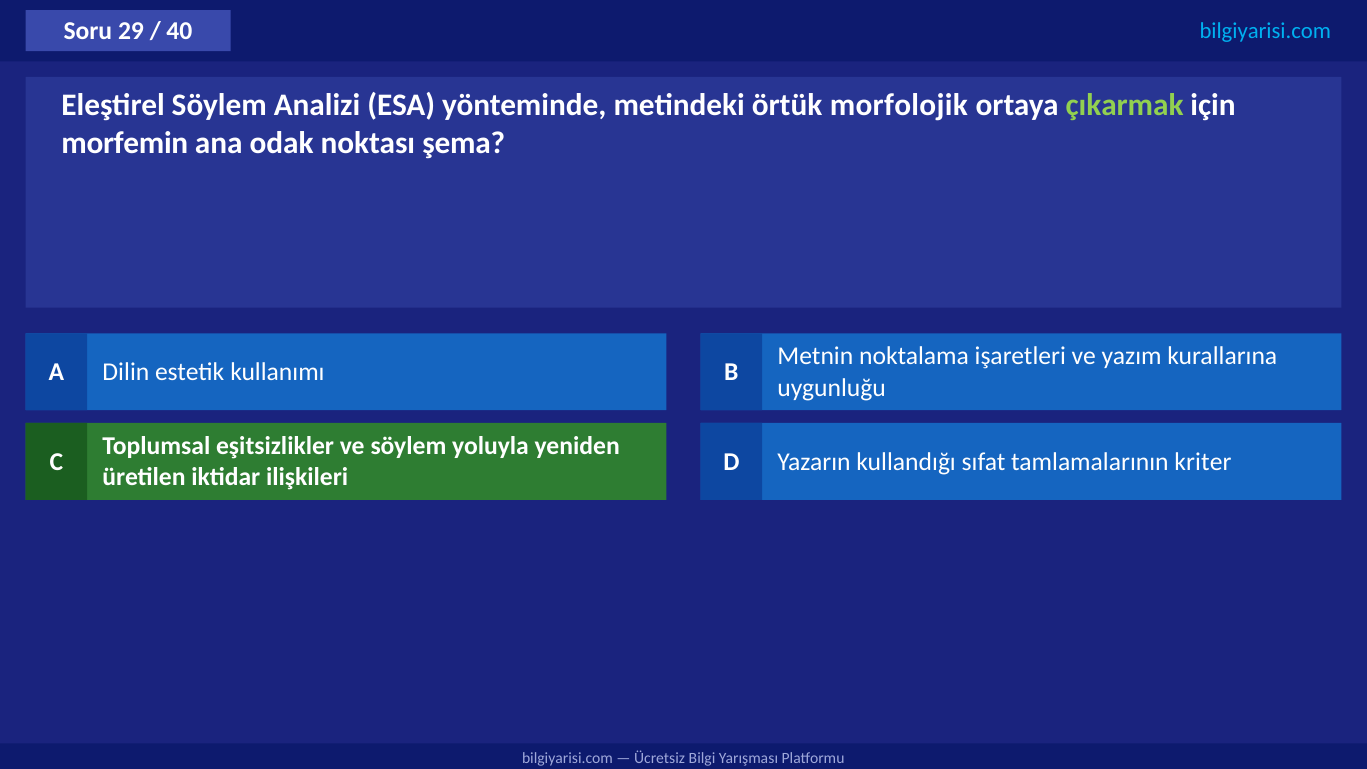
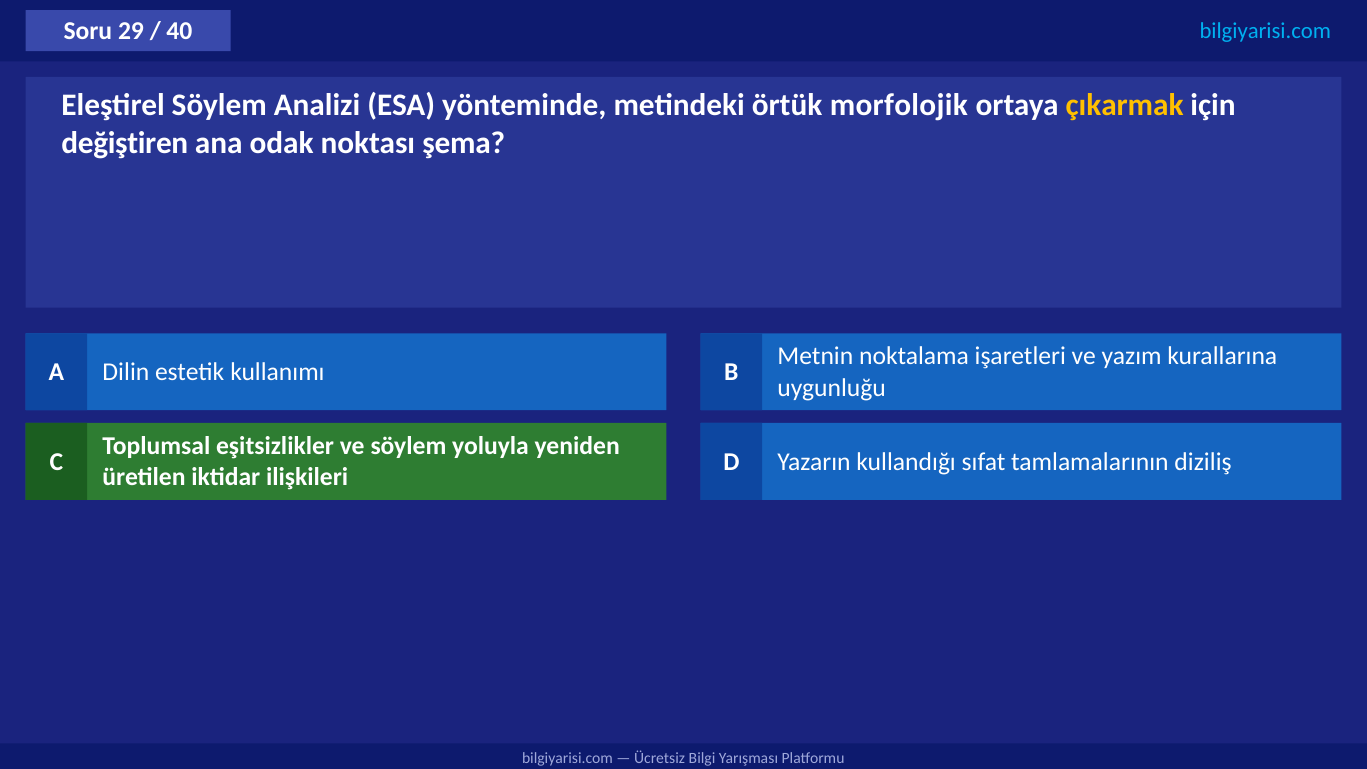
çıkarmak colour: light green -> yellow
morfemin: morfemin -> değiştiren
kriter: kriter -> diziliş
